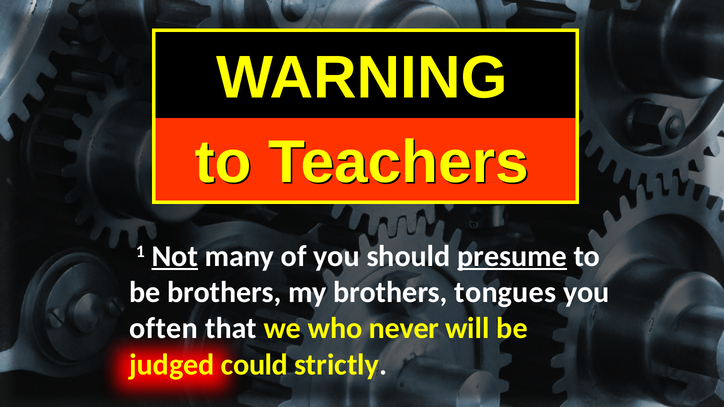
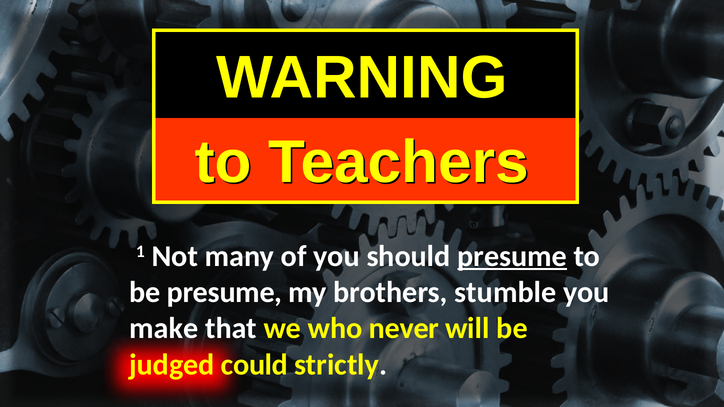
Not underline: present -> none
be brothers: brothers -> presume
tongues: tongues -> stumble
often: often -> make
